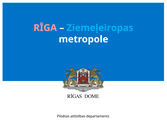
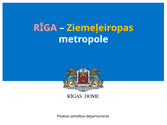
Ziemeļeiropas colour: light blue -> yellow
